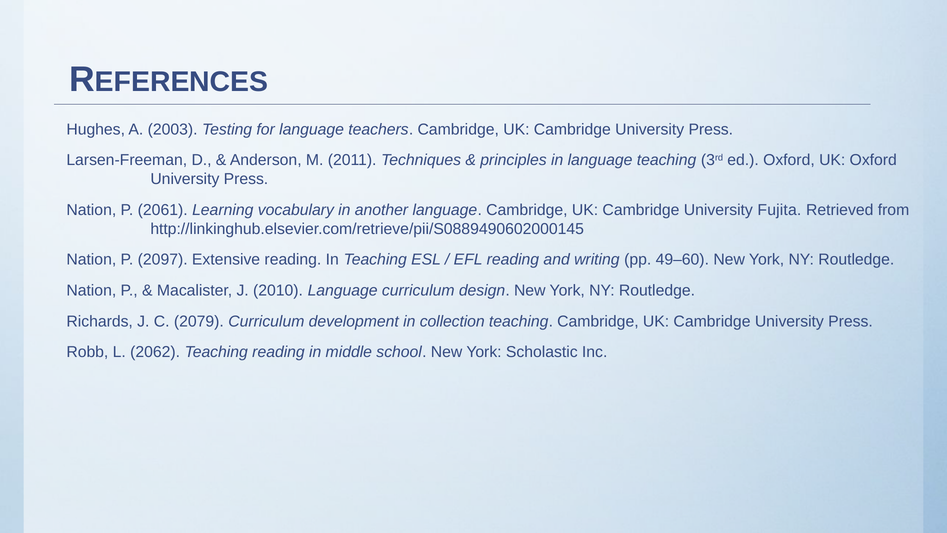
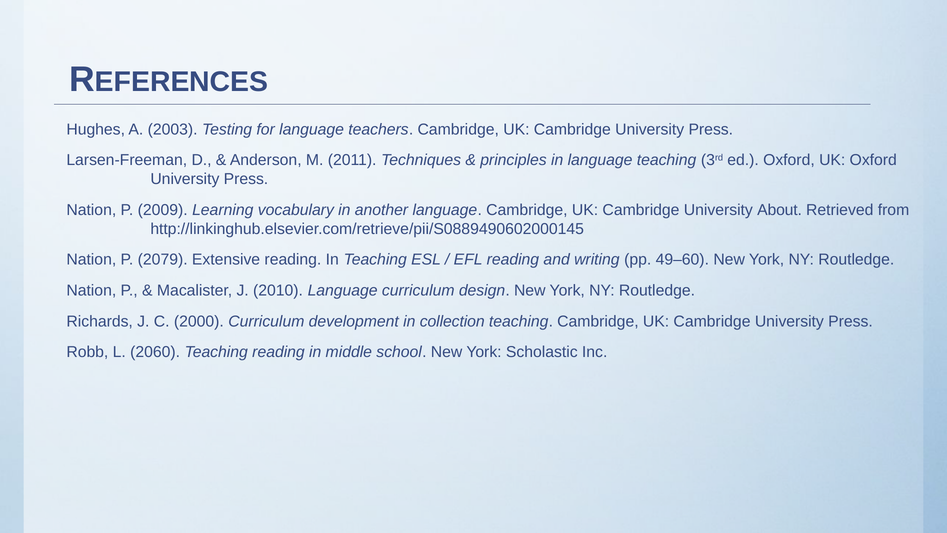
2061: 2061 -> 2009
Fujita: Fujita -> About
2097: 2097 -> 2079
2079: 2079 -> 2000
2062: 2062 -> 2060
